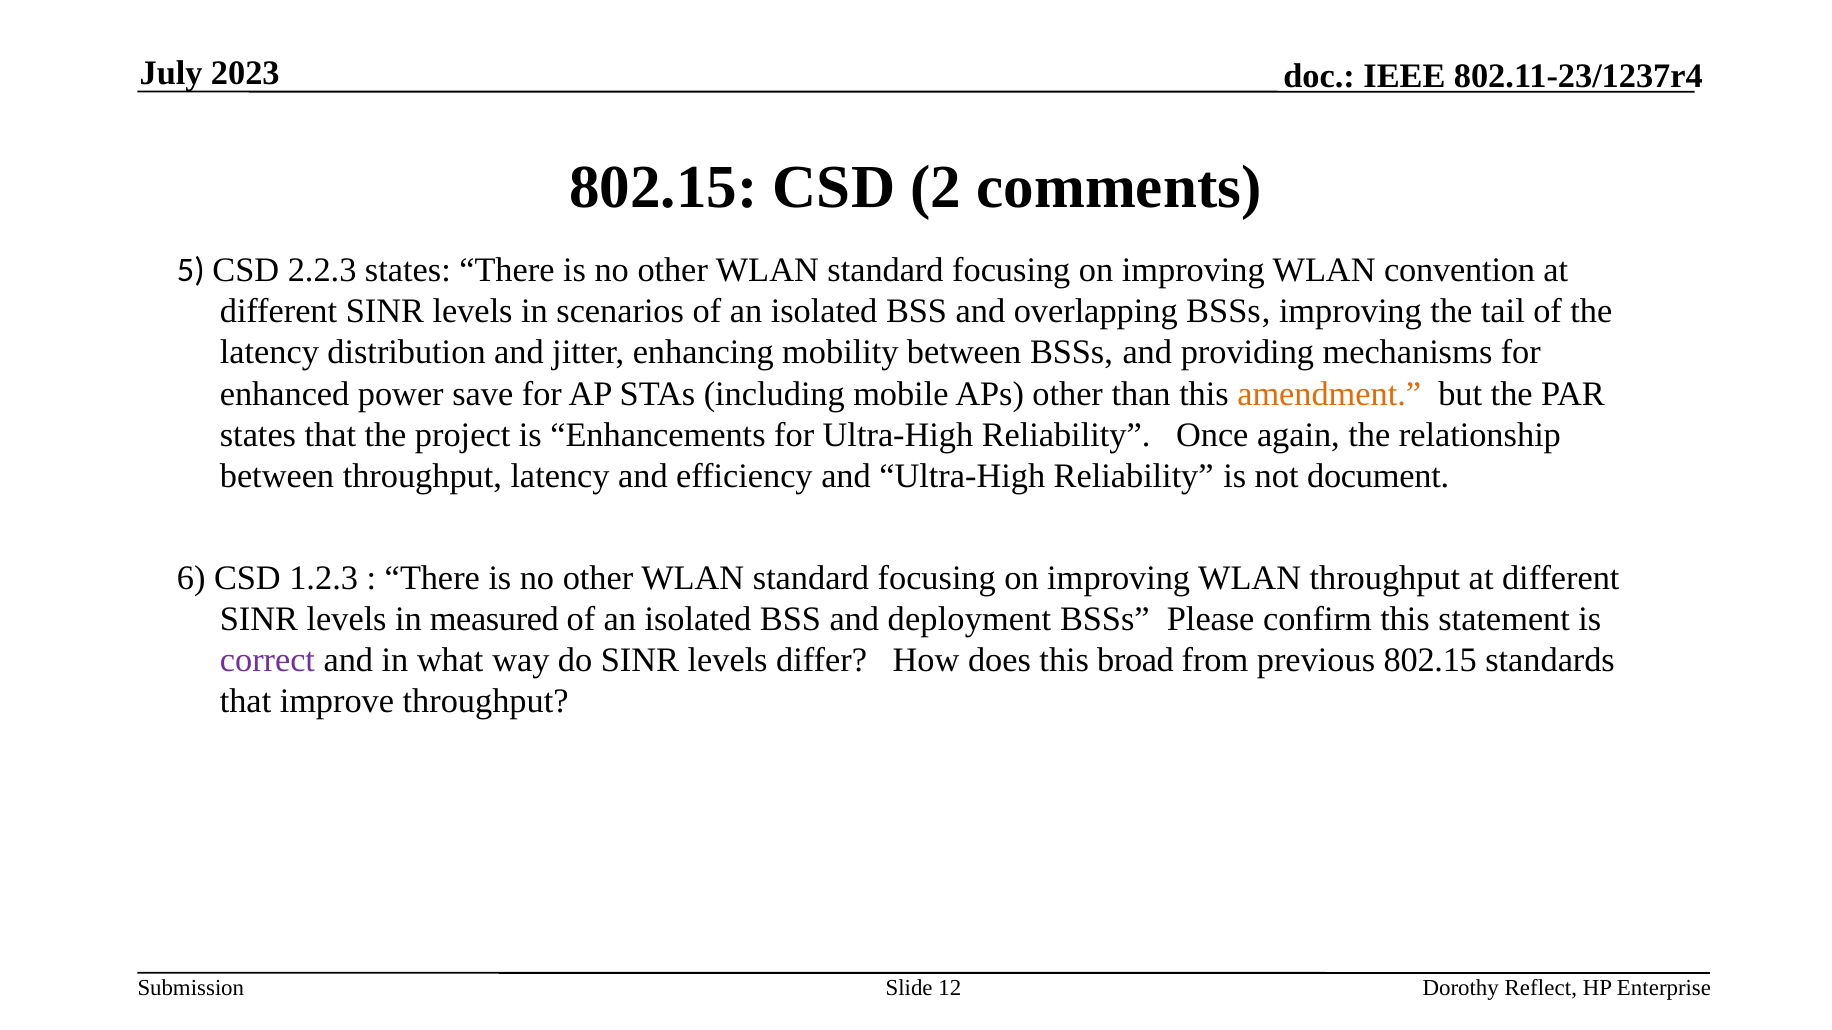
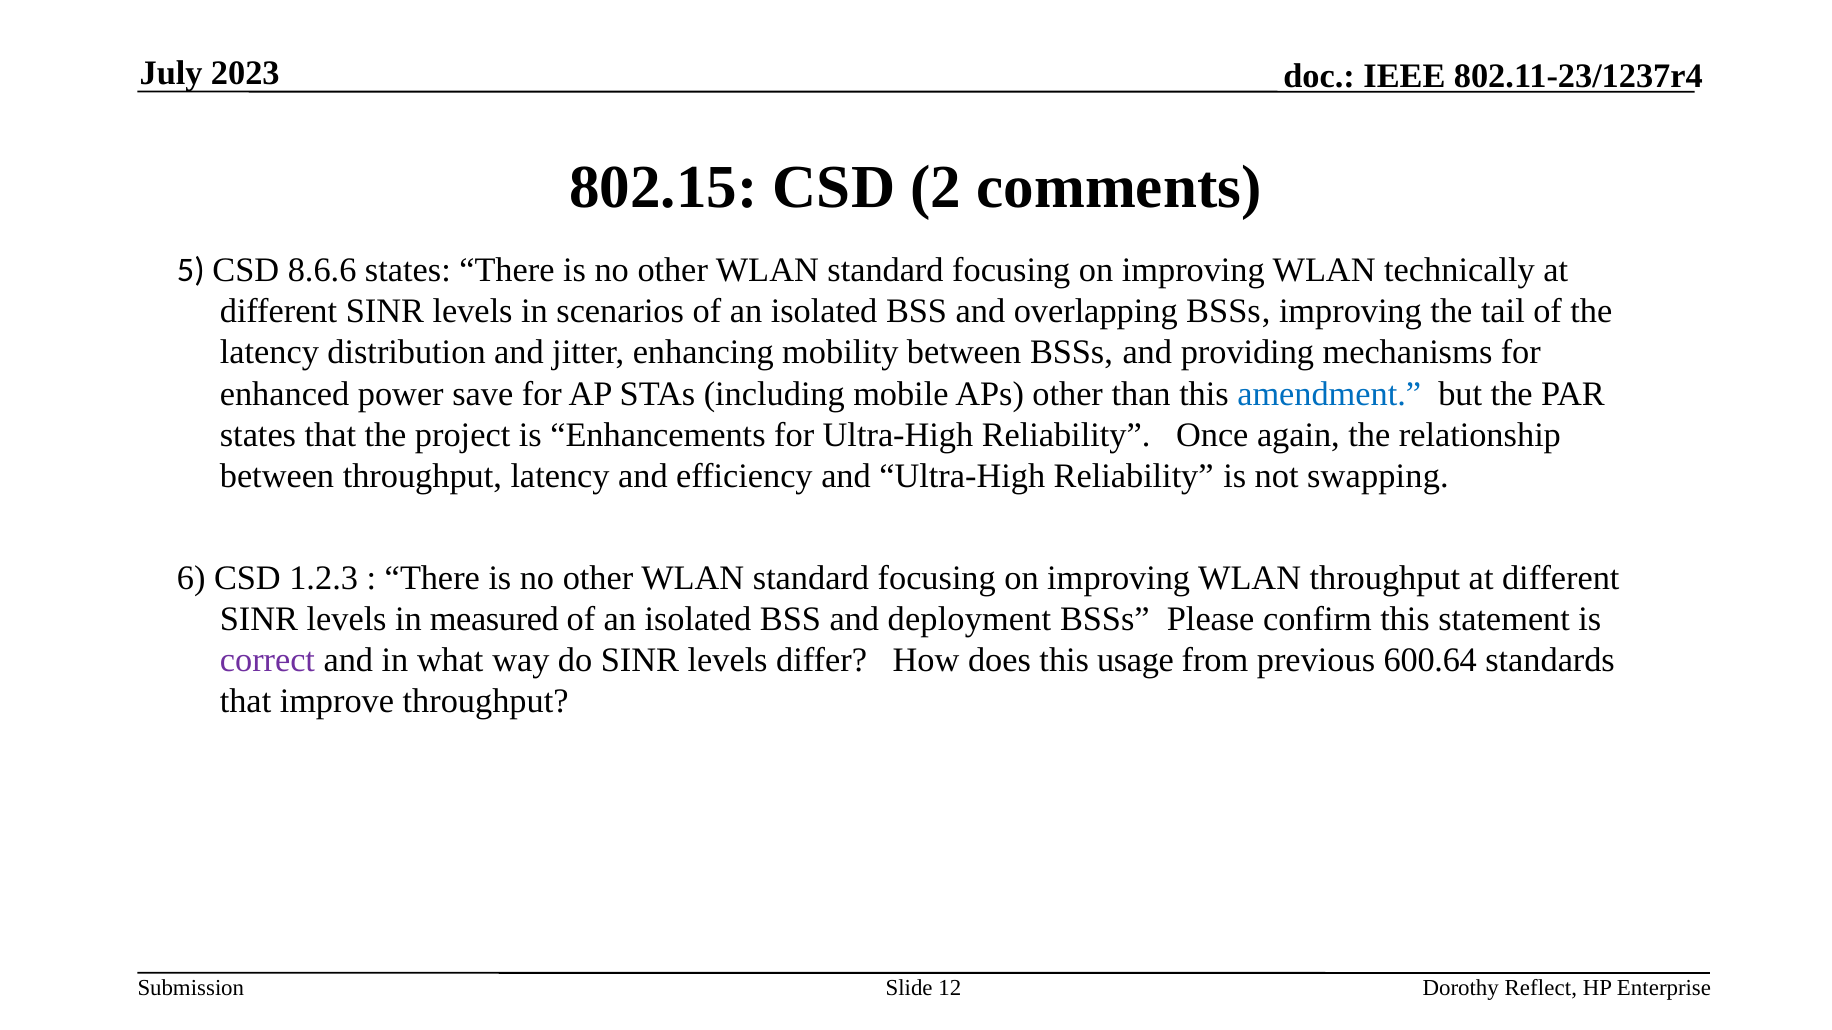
2.2.3: 2.2.3 -> 8.6.6
convention: convention -> technically
amendment colour: orange -> blue
document: document -> swapping
broad: broad -> usage
previous 802.15: 802.15 -> 600.64
